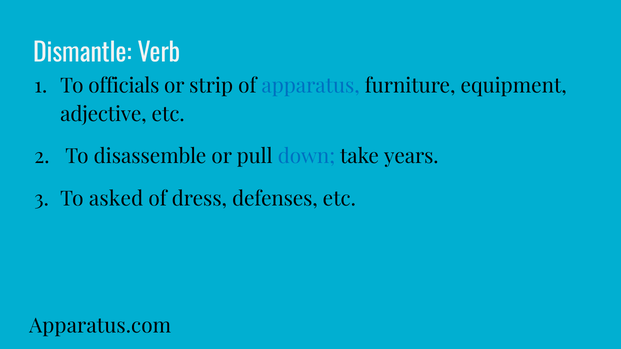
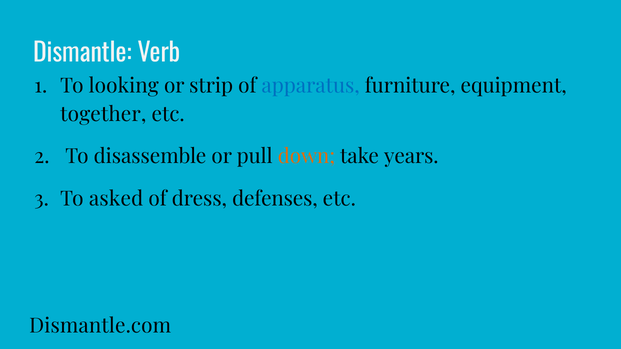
officials: officials -> looking
adjective: adjective -> together
down colour: blue -> orange
Apparatus.com: Apparatus.com -> Dismantle.com
